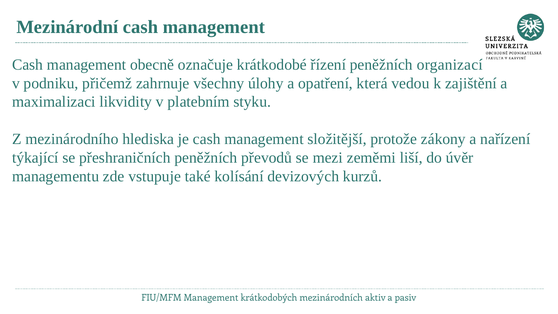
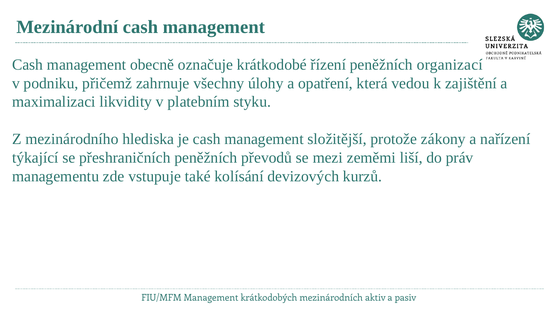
úvěr: úvěr -> práv
